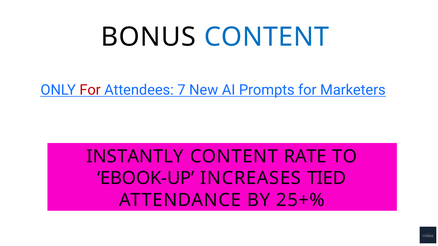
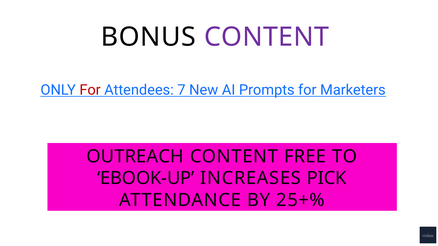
CONTENT at (267, 37) colour: blue -> purple
INSTANTLY: INSTANTLY -> OUTREACH
RATE: RATE -> FREE
TIED: TIED -> PICK
